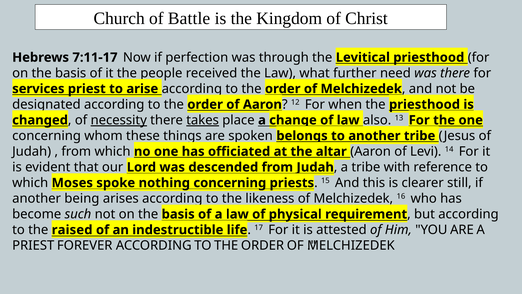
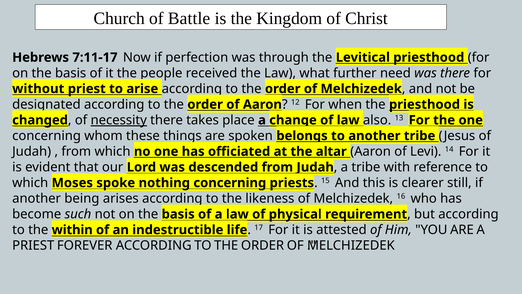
services: services -> without
takes underline: present -> none
raised: raised -> within
